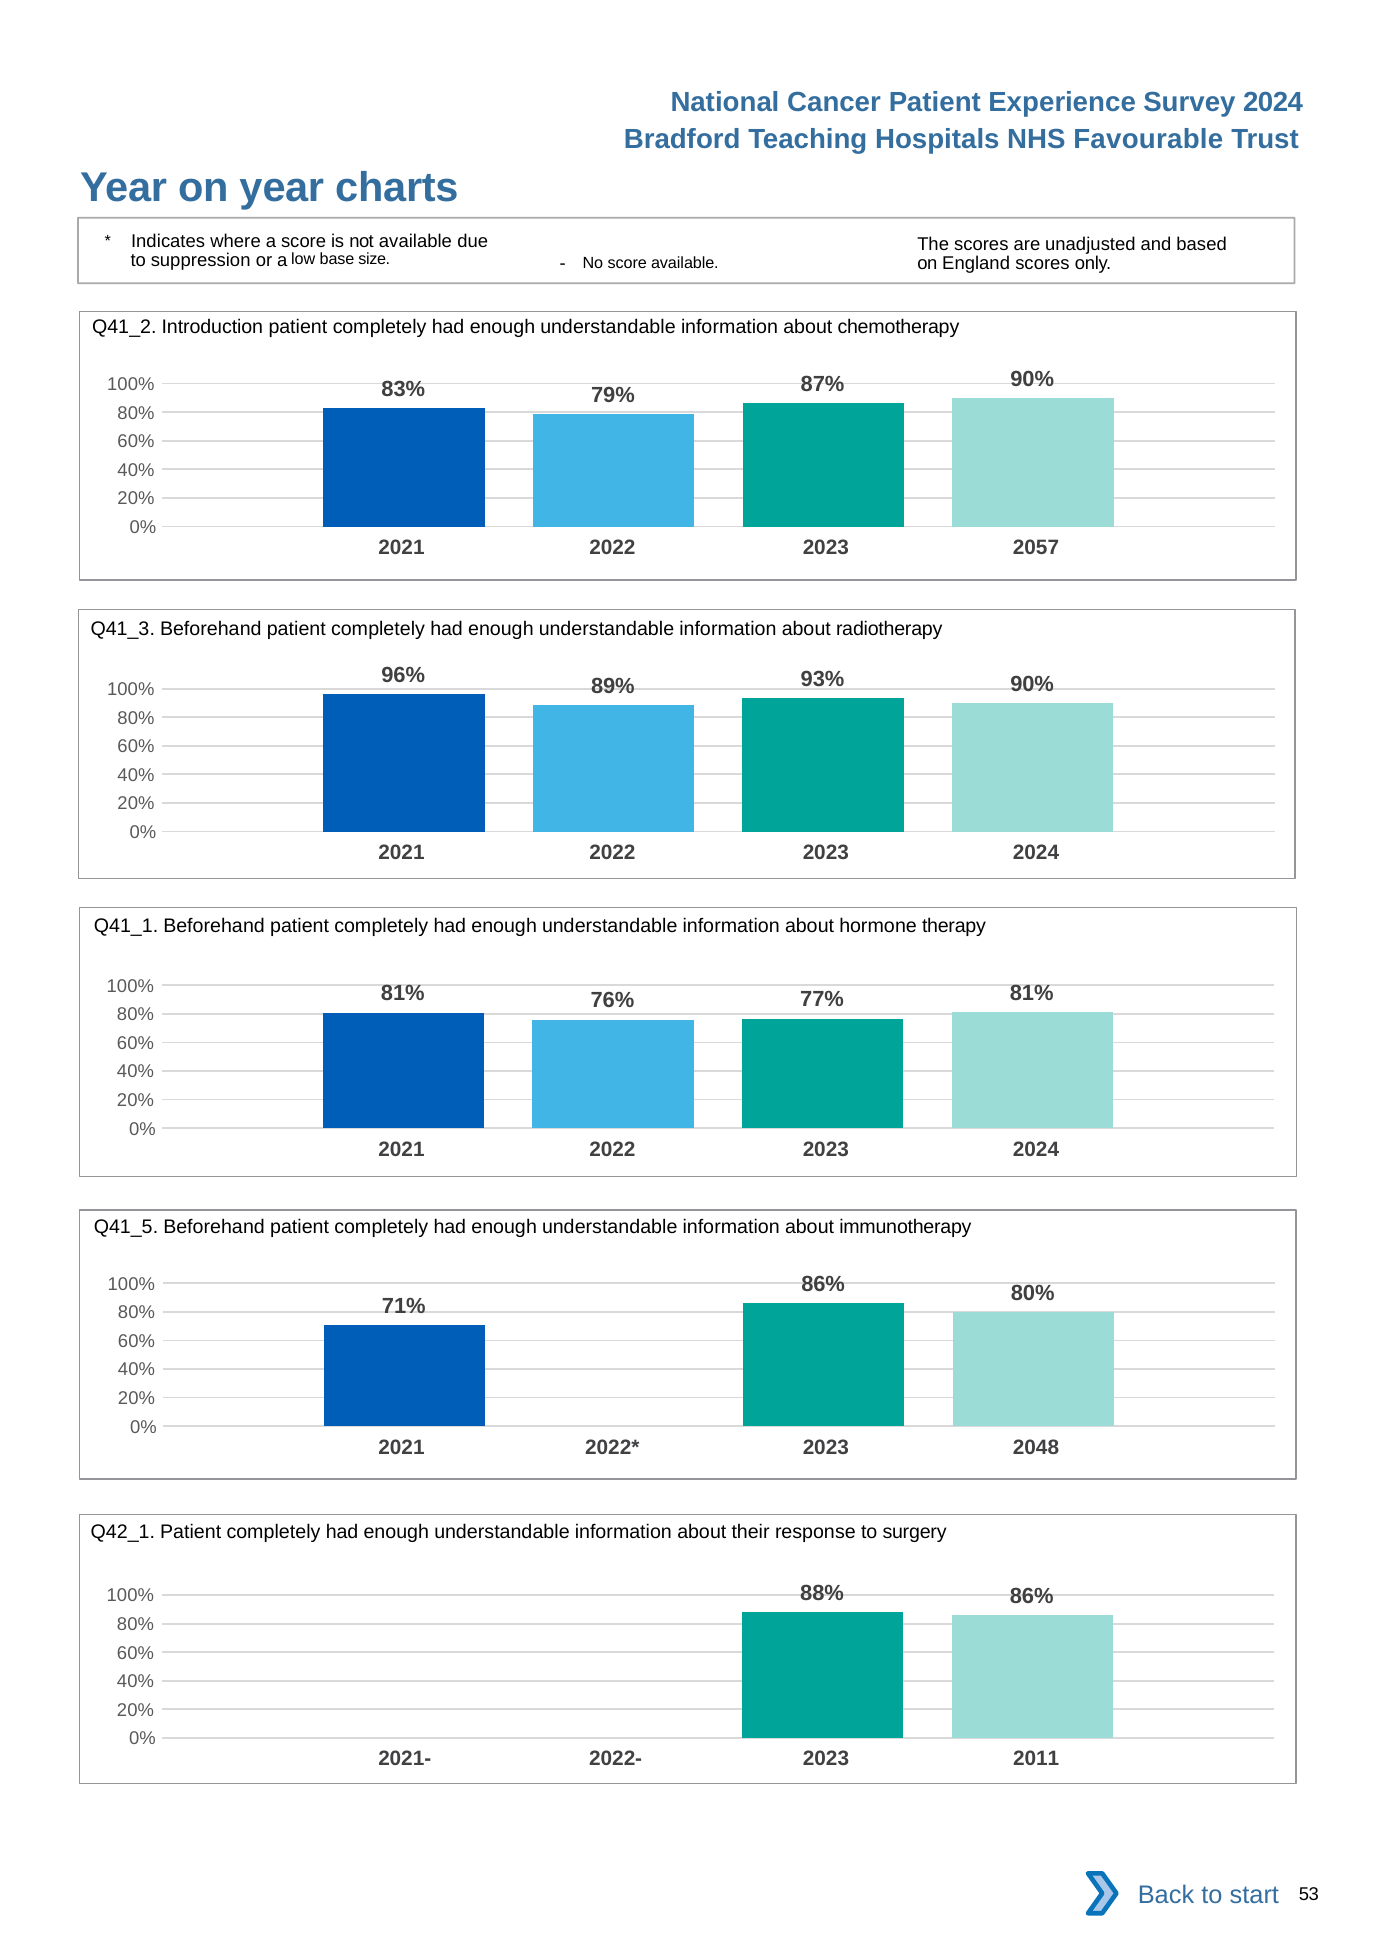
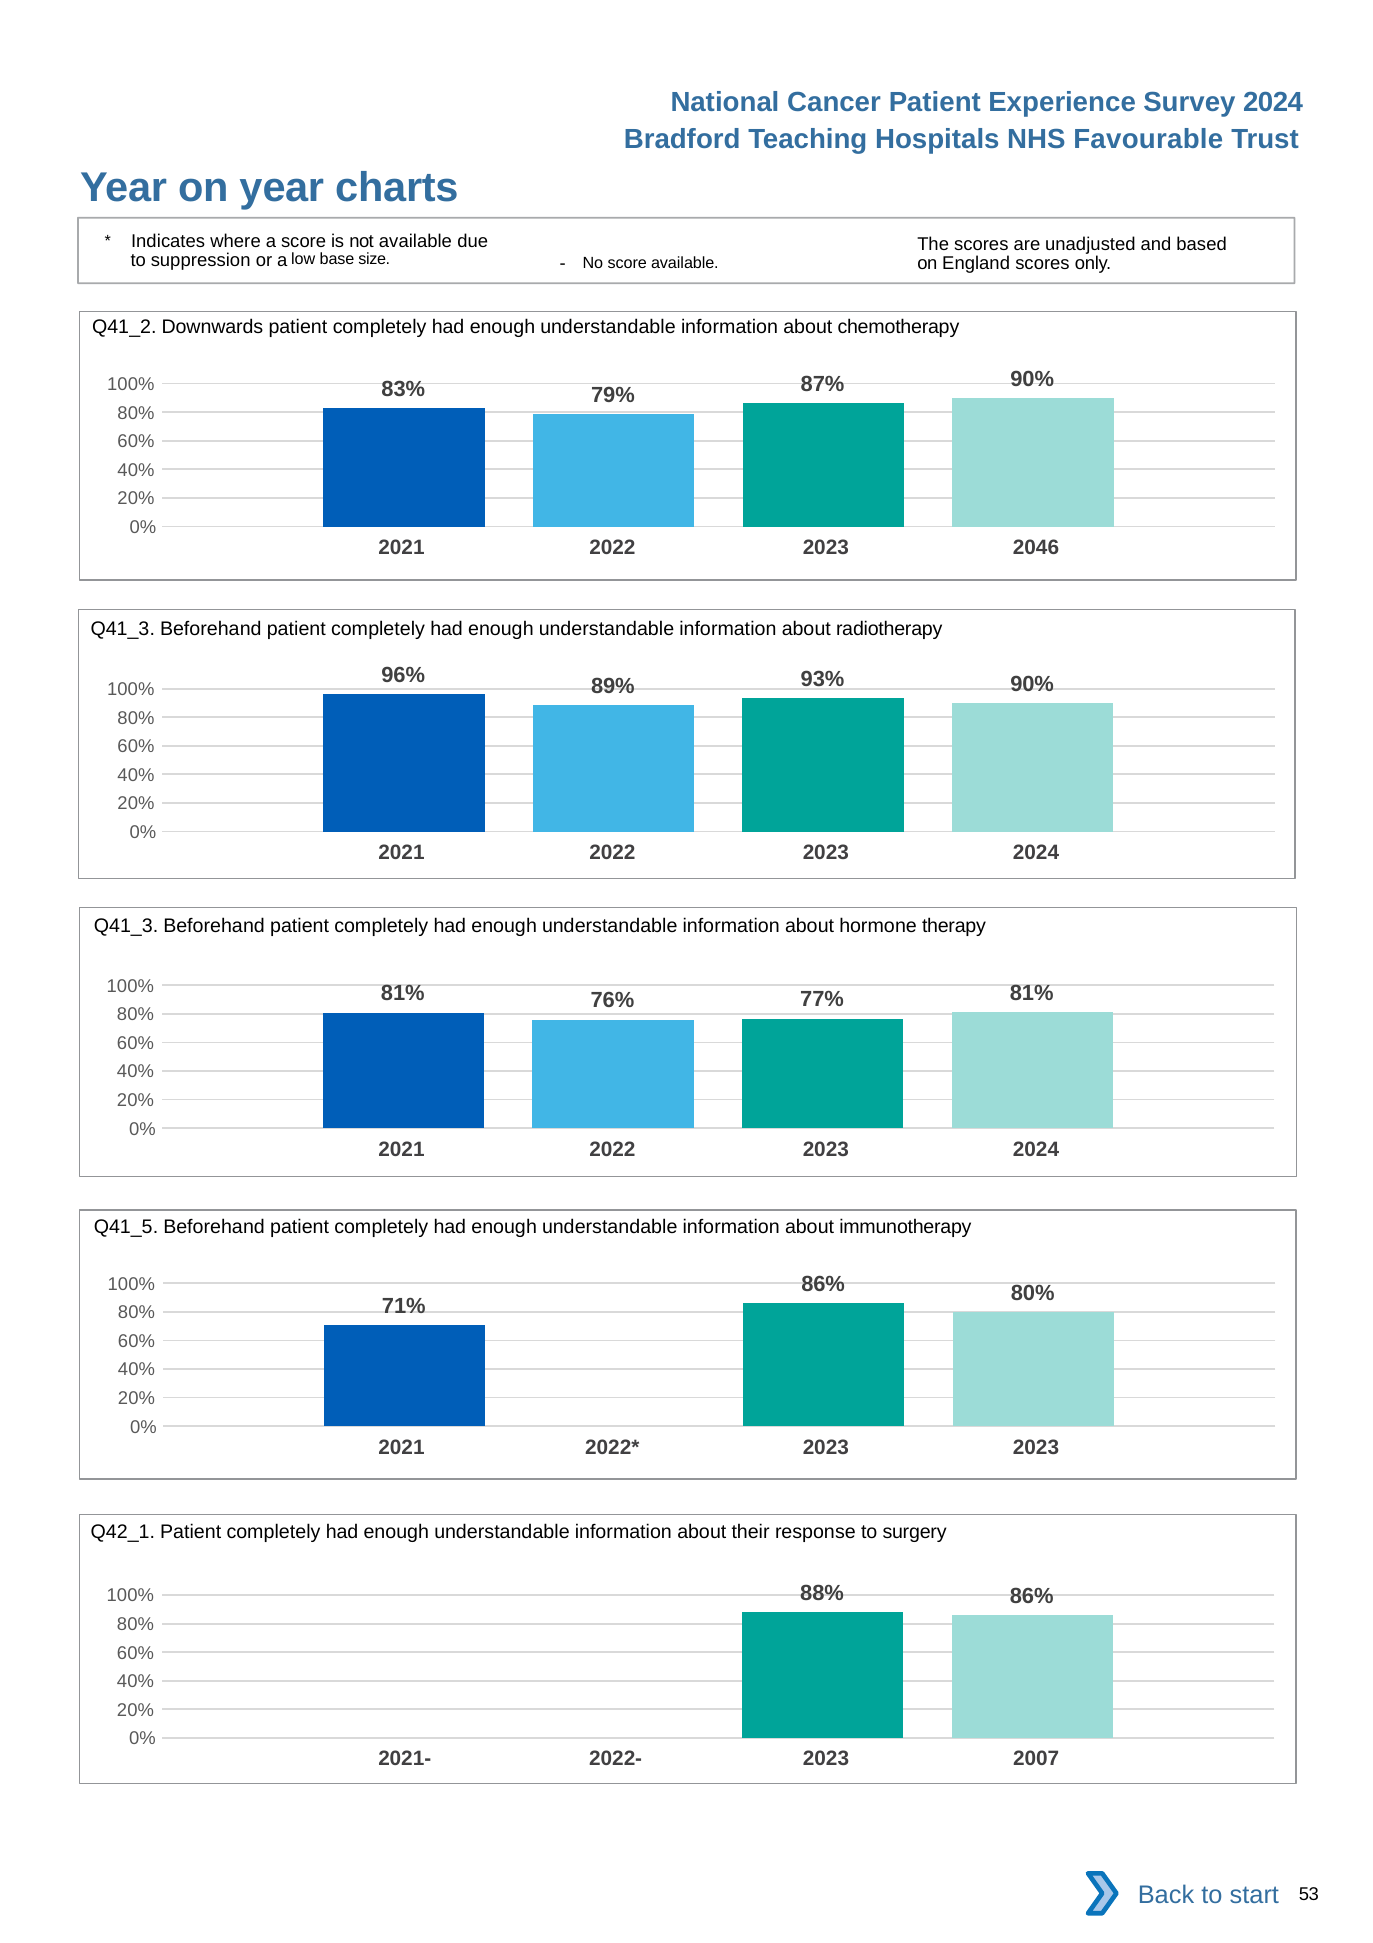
Introduction: Introduction -> Downwards
2057: 2057 -> 2046
Q41_1 at (126, 926): Q41_1 -> Q41_3
2023 2048: 2048 -> 2023
2011: 2011 -> 2007
